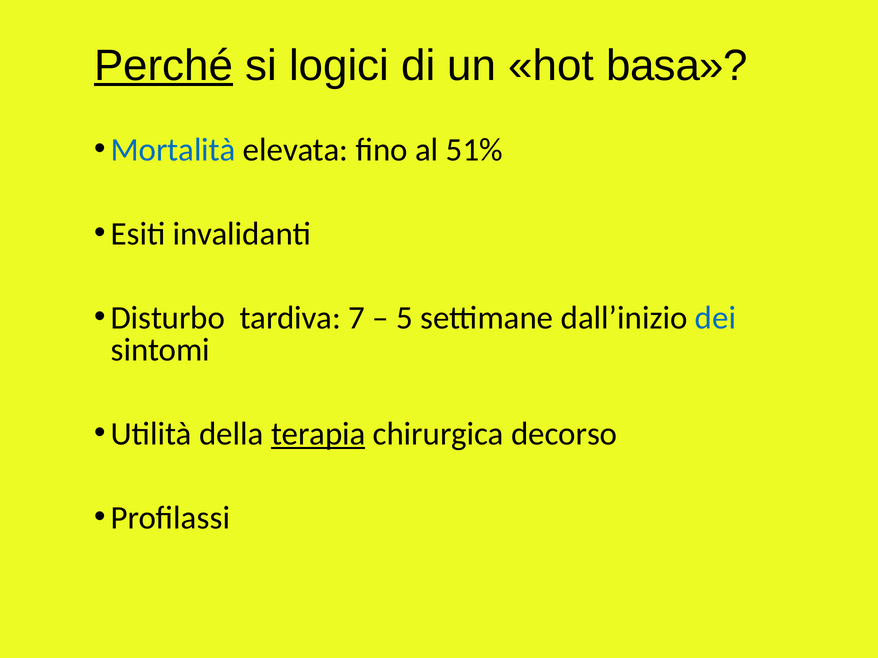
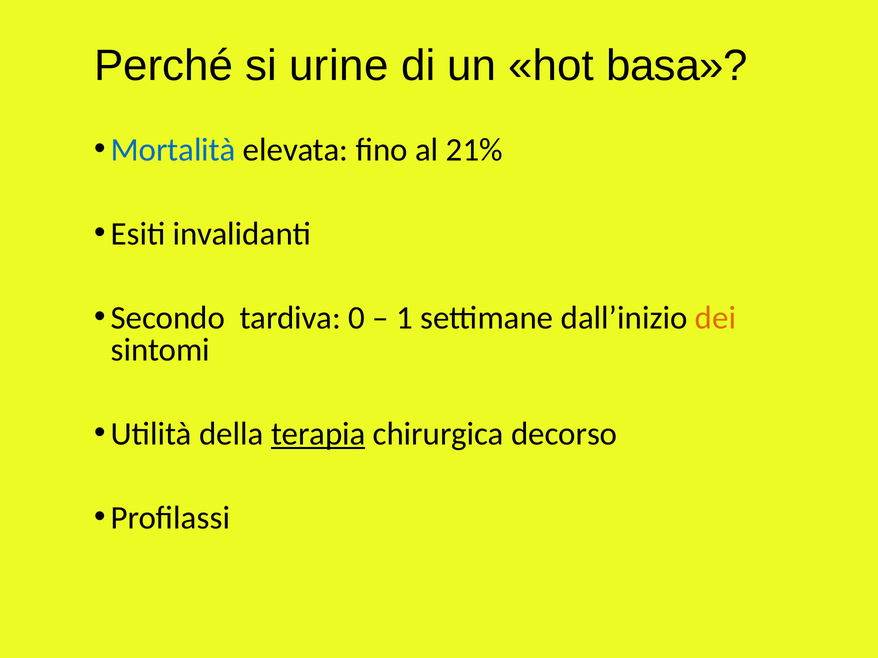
Perché underline: present -> none
logici: logici -> urine
51%: 51% -> 21%
Disturbo: Disturbo -> Secondo
7: 7 -> 0
5: 5 -> 1
dei colour: blue -> orange
